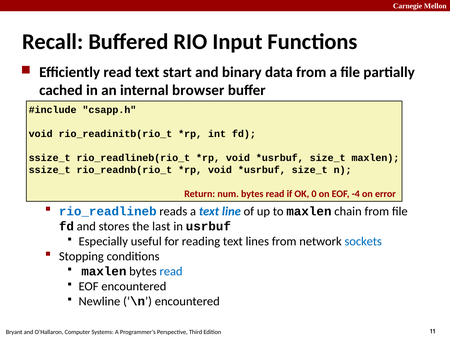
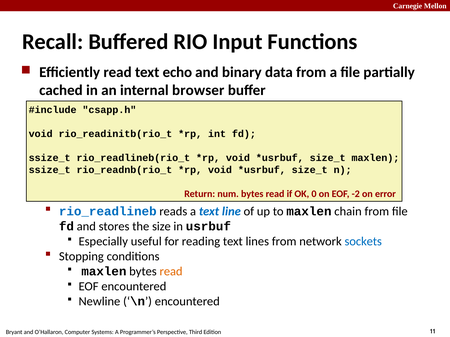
start: start -> echo
-4: -4 -> -2
last: last -> size
read at (171, 272) colour: blue -> orange
